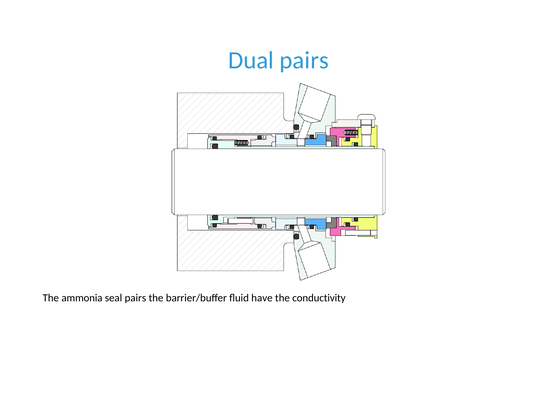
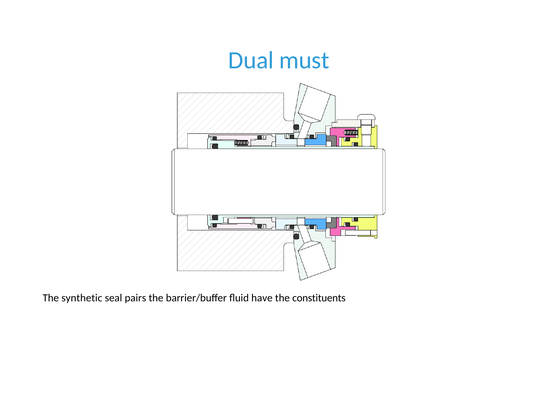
Dual pairs: pairs -> must
ammonia: ammonia -> synthetic
conductivity: conductivity -> constituents
